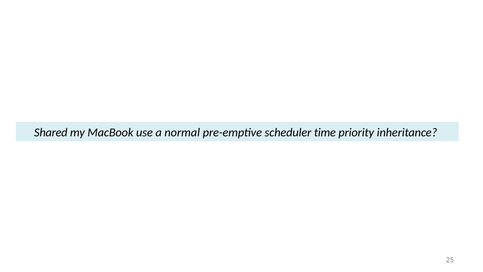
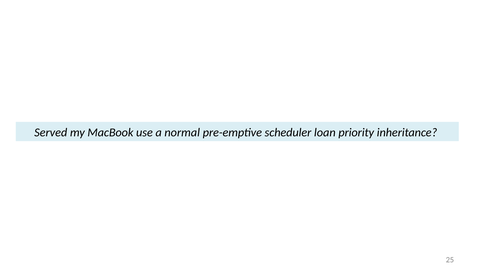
Shared: Shared -> Served
time: time -> loan
